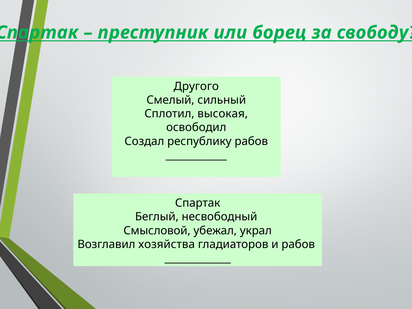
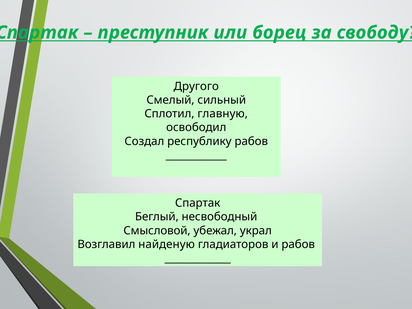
высокая: высокая -> главную
хозяйства: хозяйства -> найденую
